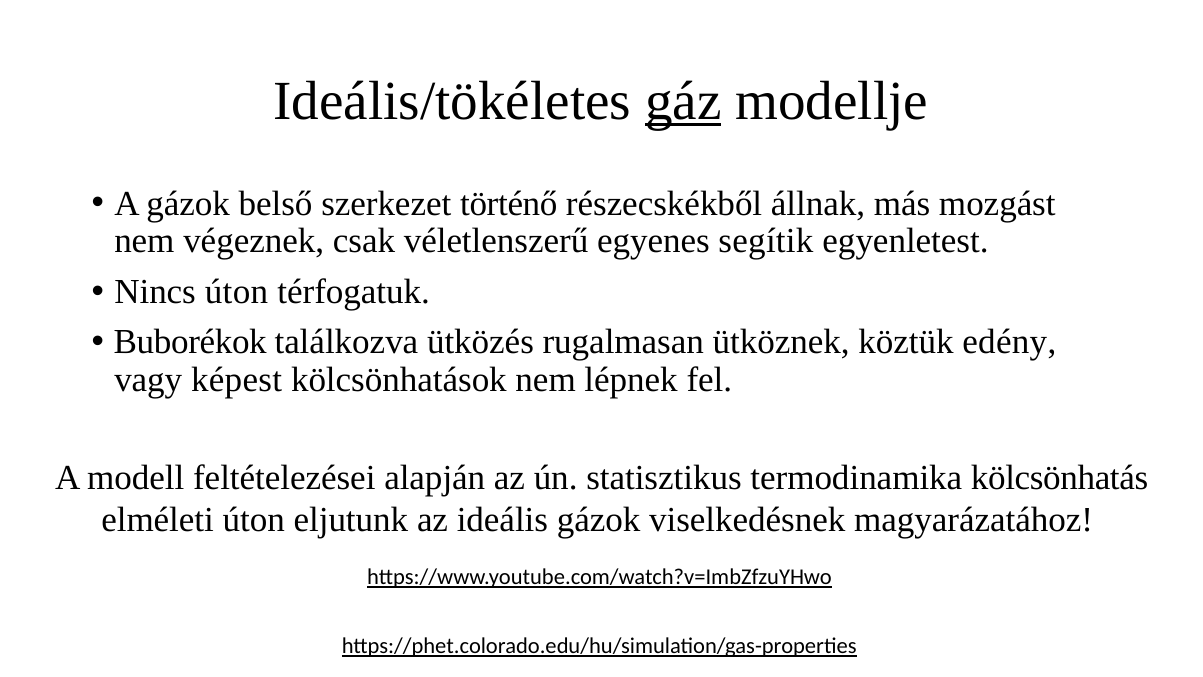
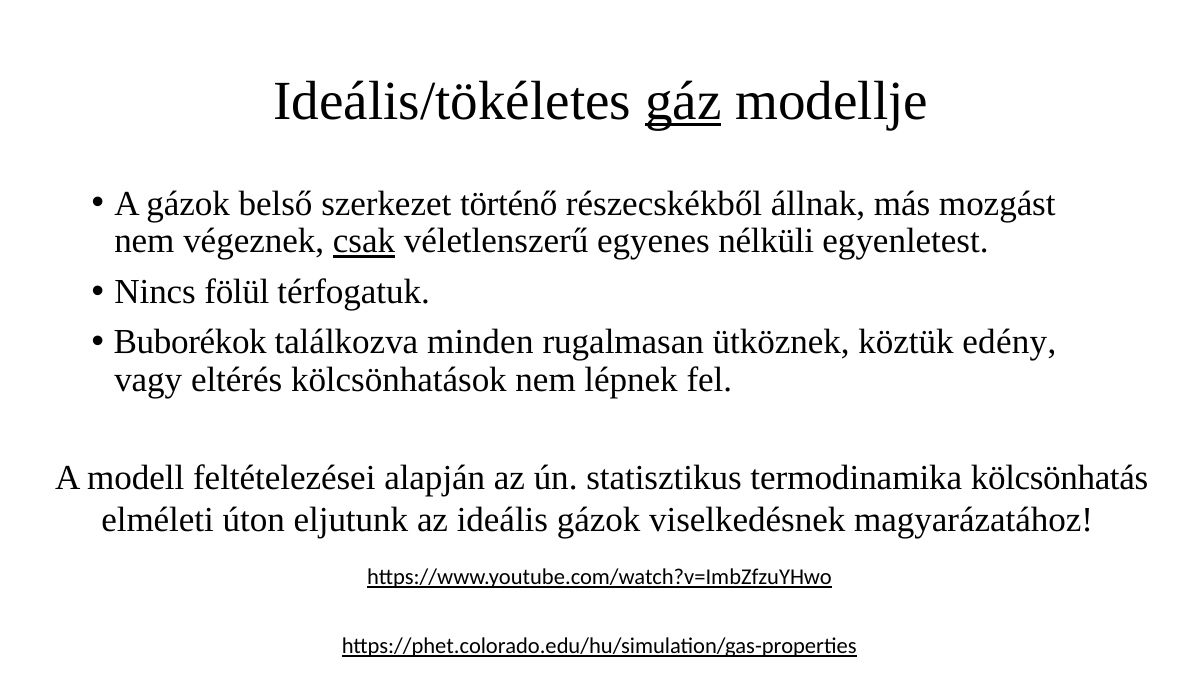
csak underline: none -> present
segítik: segítik -> nélküli
Nincs úton: úton -> fölül
ütközés: ütközés -> minden
képest: képest -> eltérés
